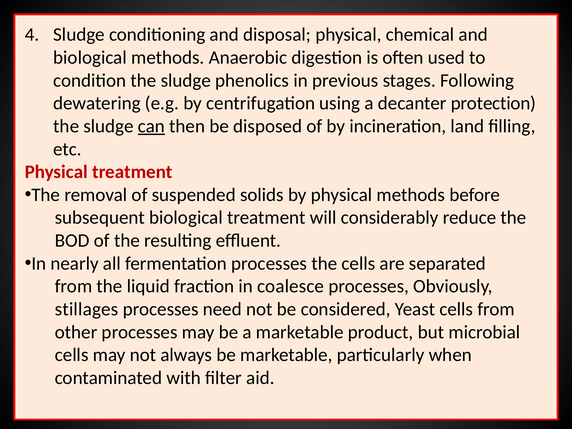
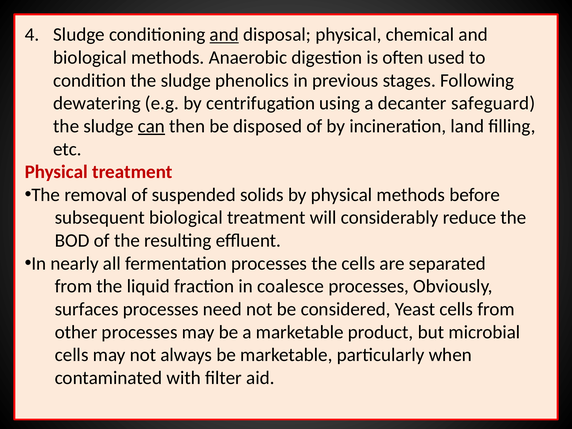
and at (224, 35) underline: none -> present
protection: protection -> safeguard
stillages: stillages -> surfaces
